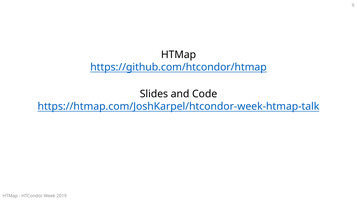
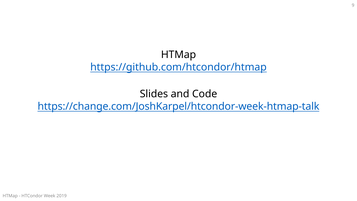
https://htmap.com/JoshKarpel/htcondor-week-htmap-talk: https://htmap.com/JoshKarpel/htcondor-week-htmap-talk -> https://change.com/JoshKarpel/htcondor-week-htmap-talk
